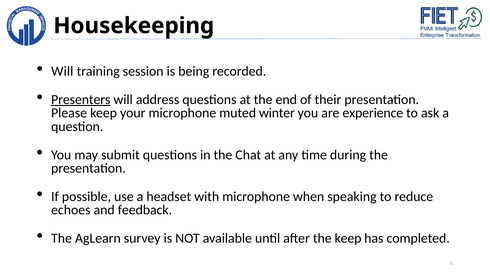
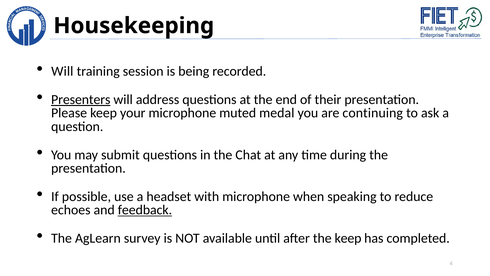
winter: winter -> medal
experience: experience -> continuing
feedback underline: none -> present
